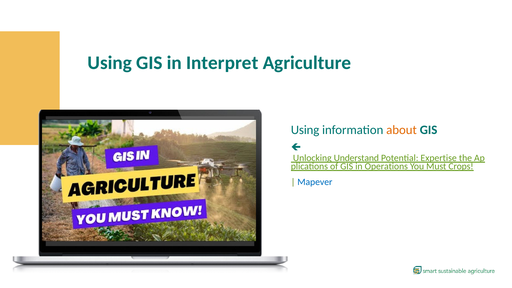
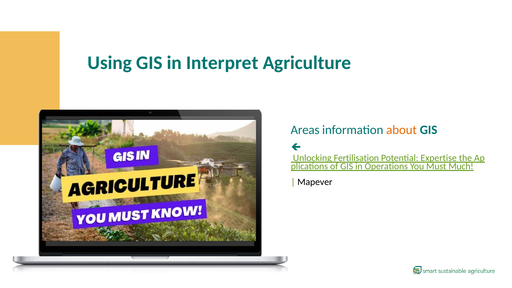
Using at (305, 130): Using -> Areas
Understand: Understand -> Fertilisation
Crops: Crops -> Much
Mapever colour: blue -> black
